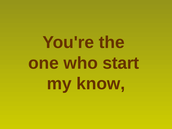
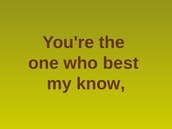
start: start -> best
